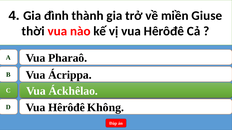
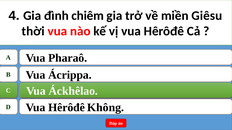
thành: thành -> chiêm
Giuse: Giuse -> Giêsu
